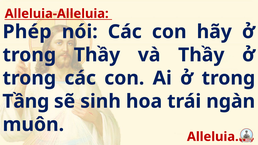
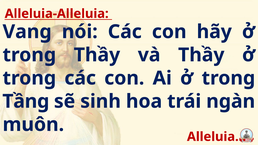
Phép: Phép -> Vang
